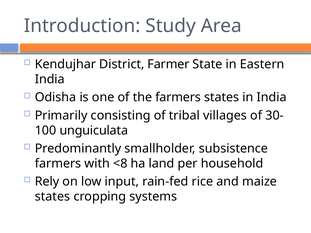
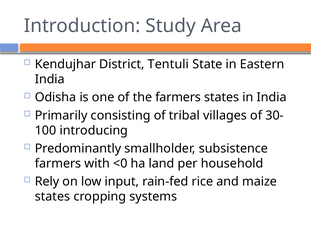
Farmer: Farmer -> Tentuli
unguiculata: unguiculata -> introducing
<8: <8 -> <0
